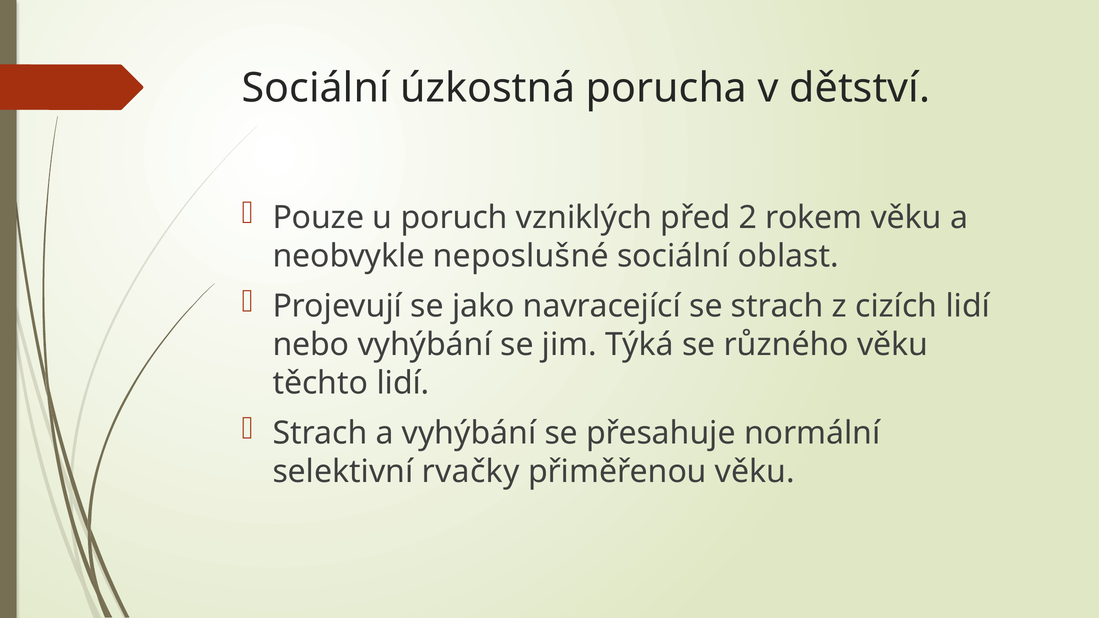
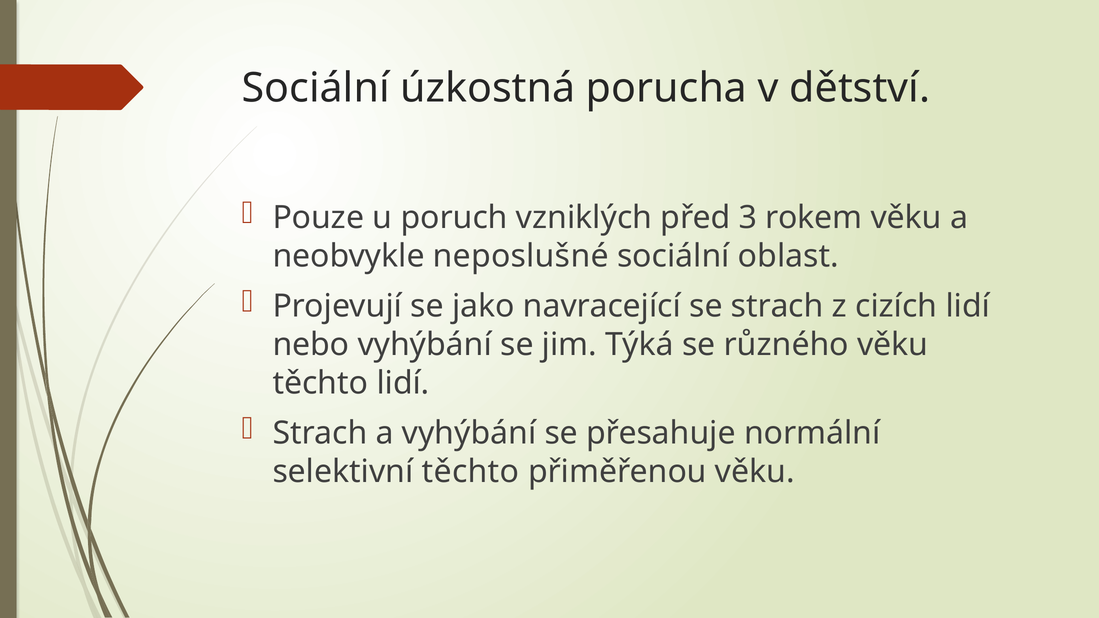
2: 2 -> 3
selektivní rvačky: rvačky -> těchto
